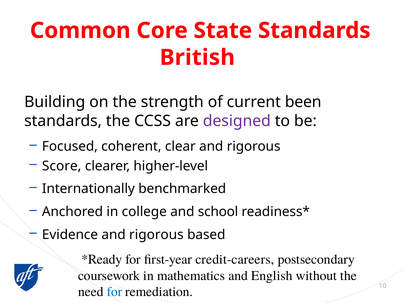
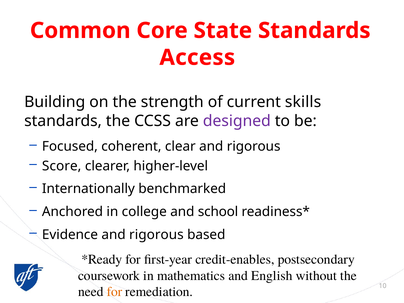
British: British -> Access
been: been -> skills
credit-careers: credit-careers -> credit-enables
for at (114, 292) colour: blue -> orange
